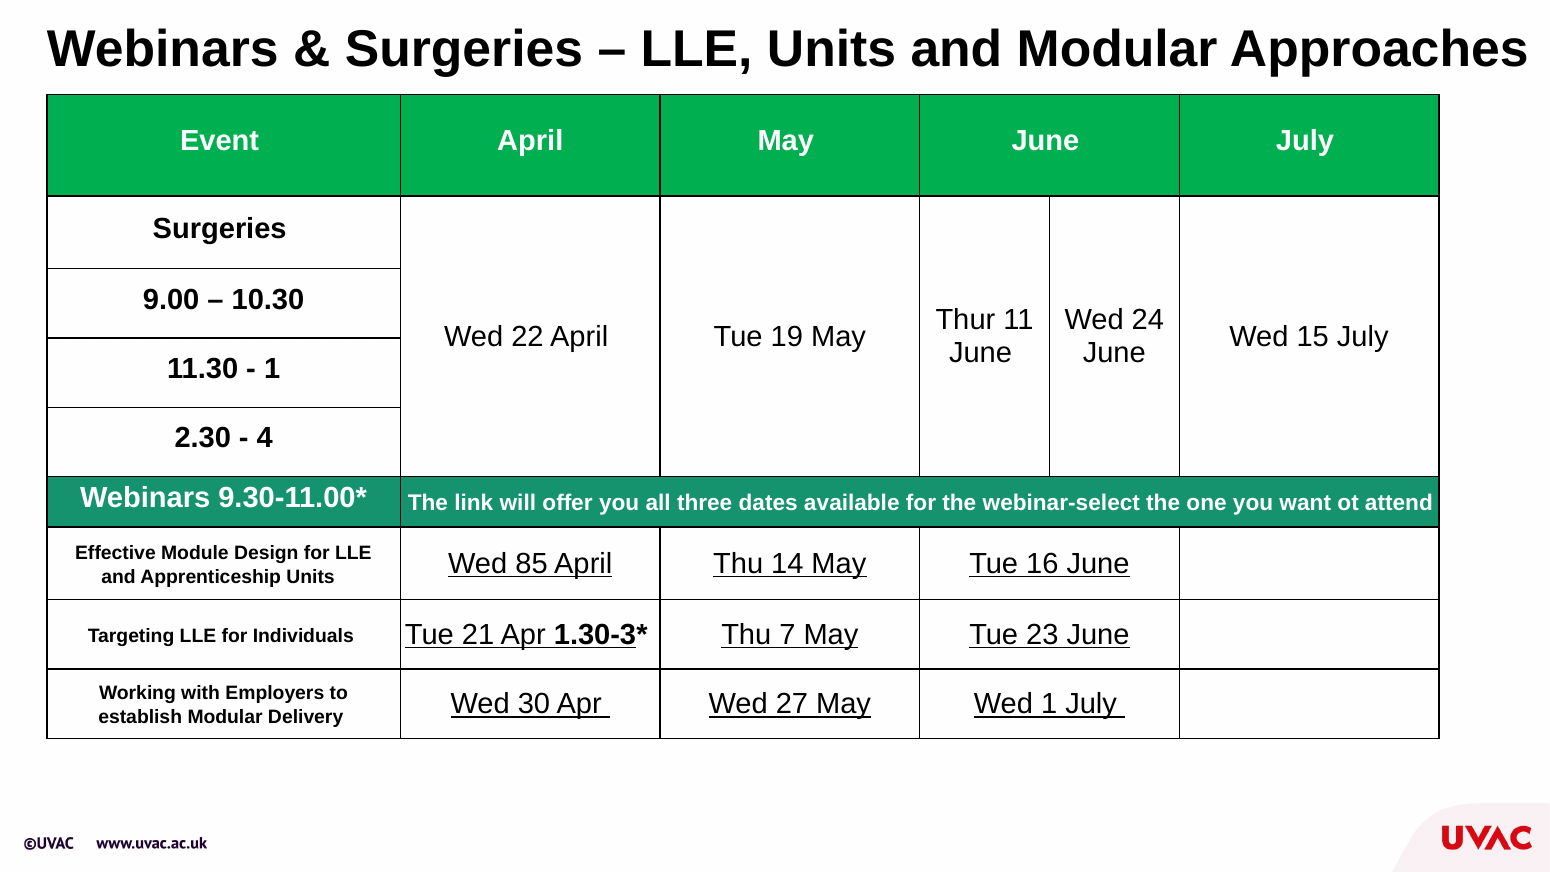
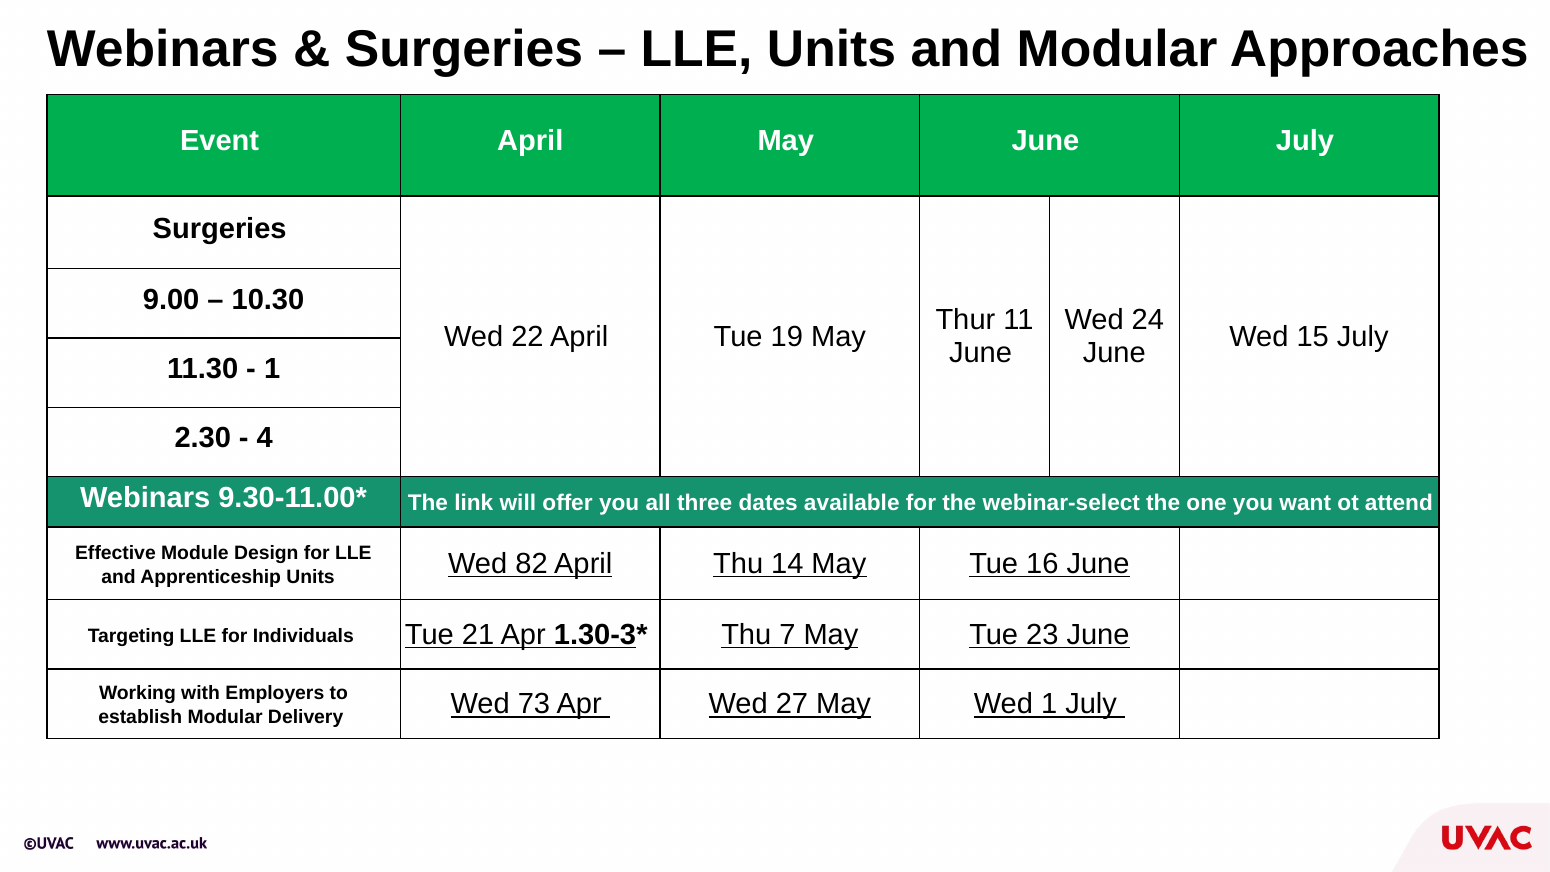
85: 85 -> 82
30: 30 -> 73
